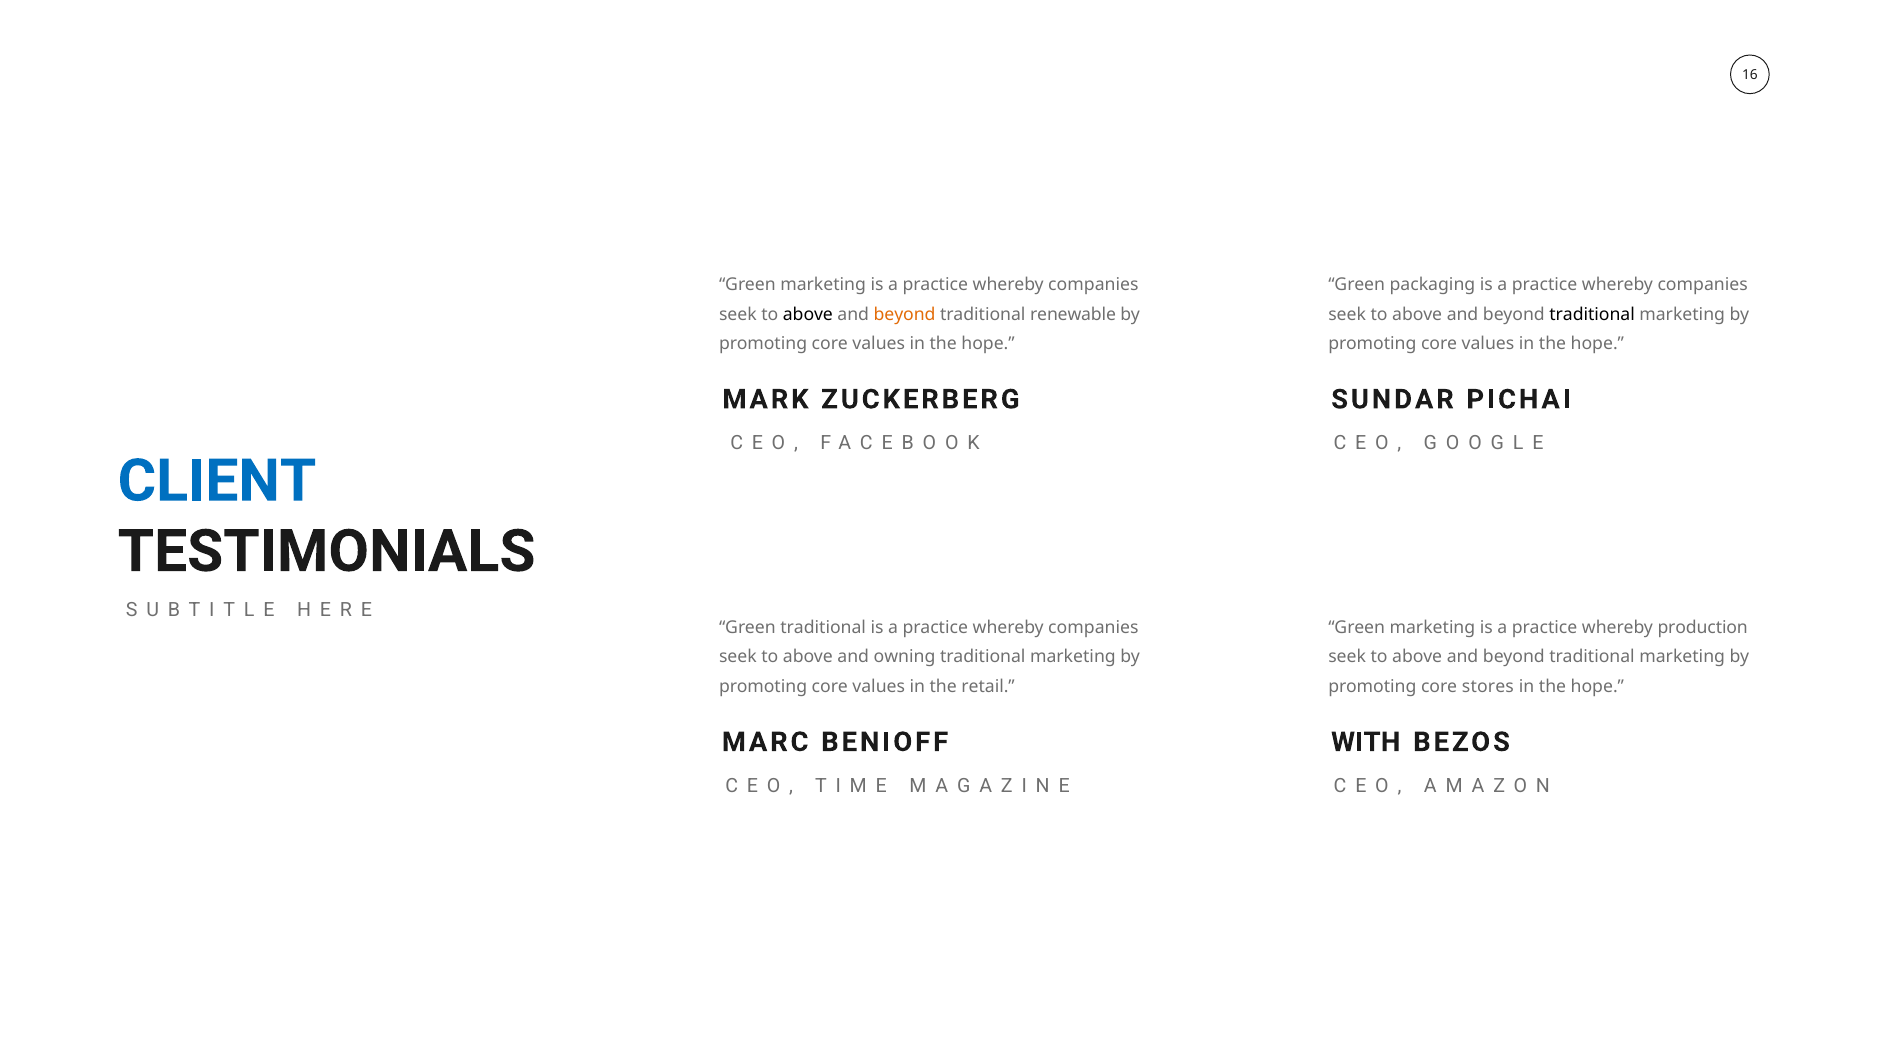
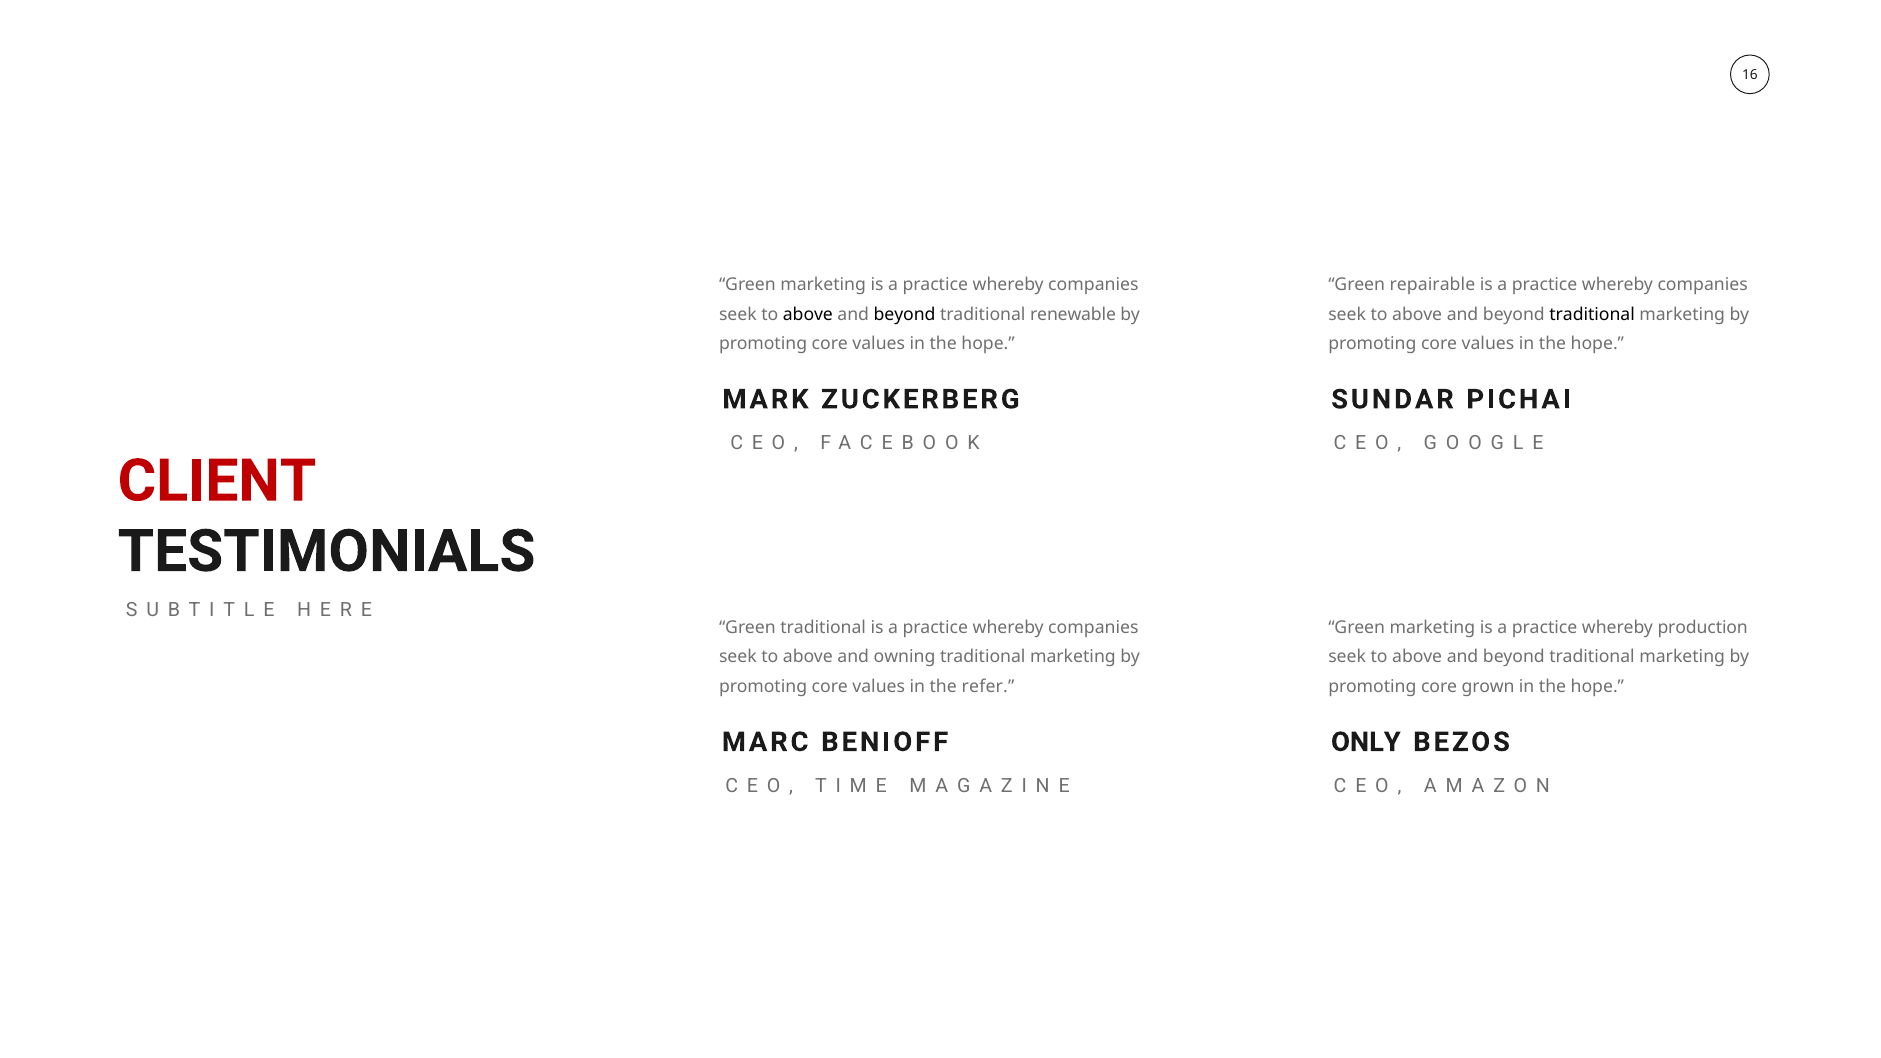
packaging: packaging -> repairable
beyond at (905, 315) colour: orange -> black
CLIENT colour: blue -> red
retail: retail -> refer
stores: stores -> grown
WITH: WITH -> ONLY
